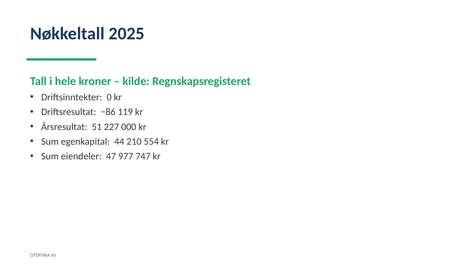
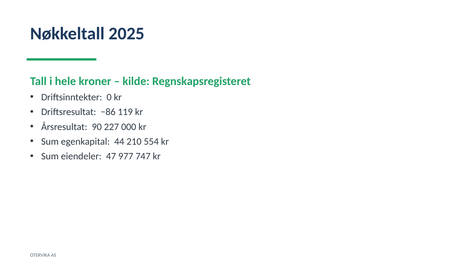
51: 51 -> 90
